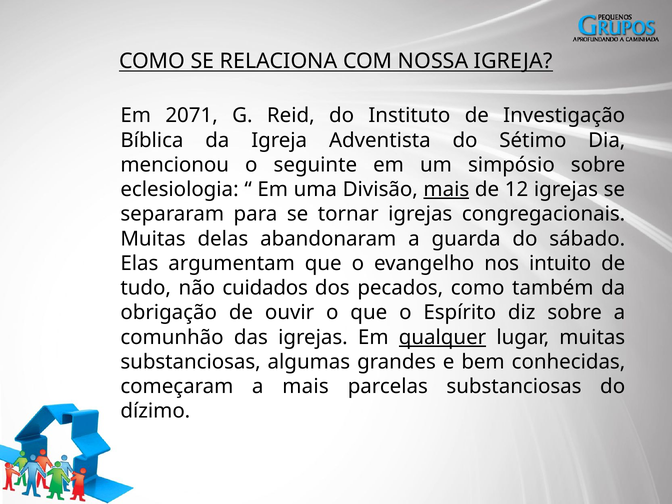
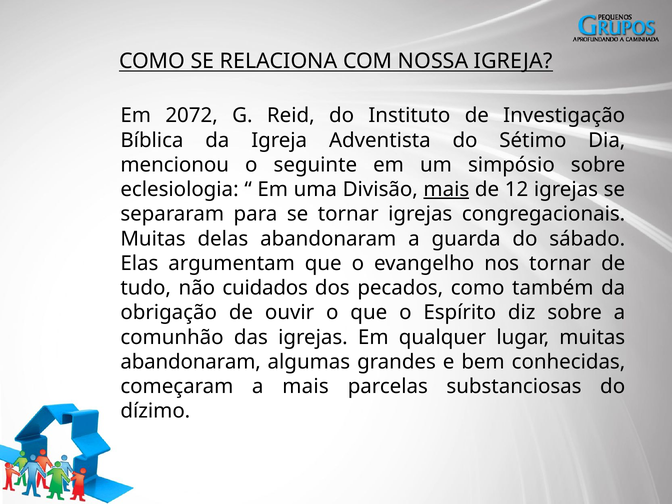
2071: 2071 -> 2072
nos intuito: intuito -> tornar
qualquer underline: present -> none
substanciosas at (191, 362): substanciosas -> abandonaram
